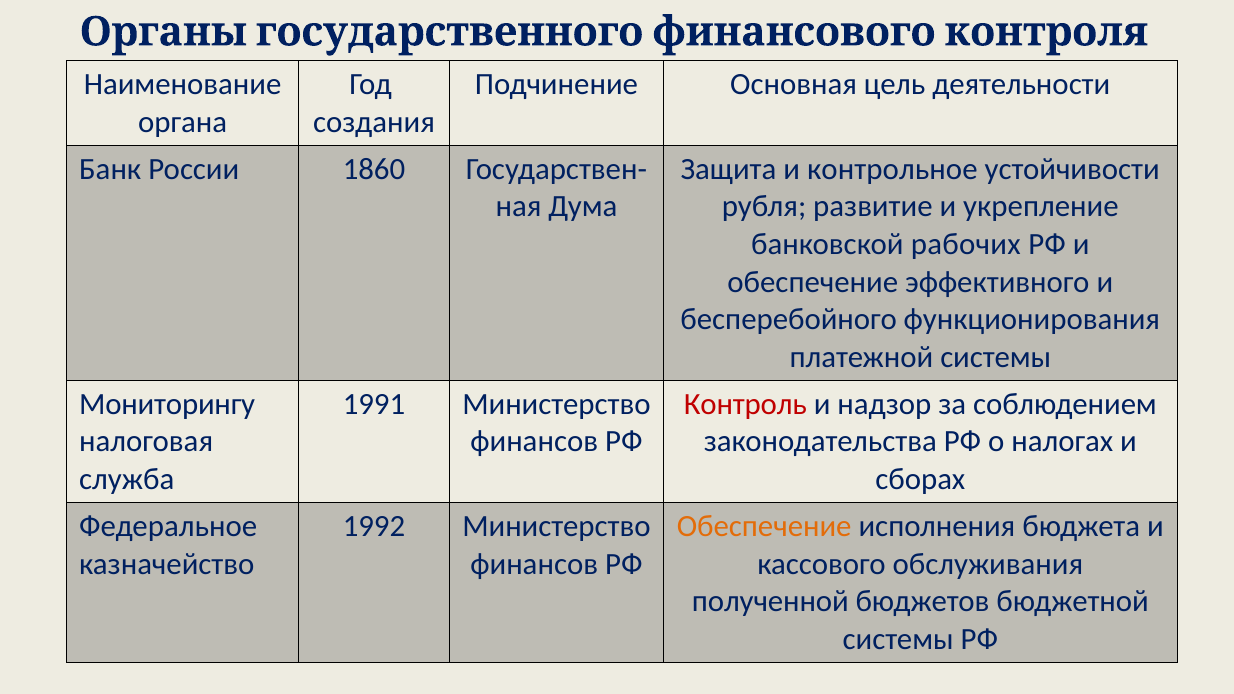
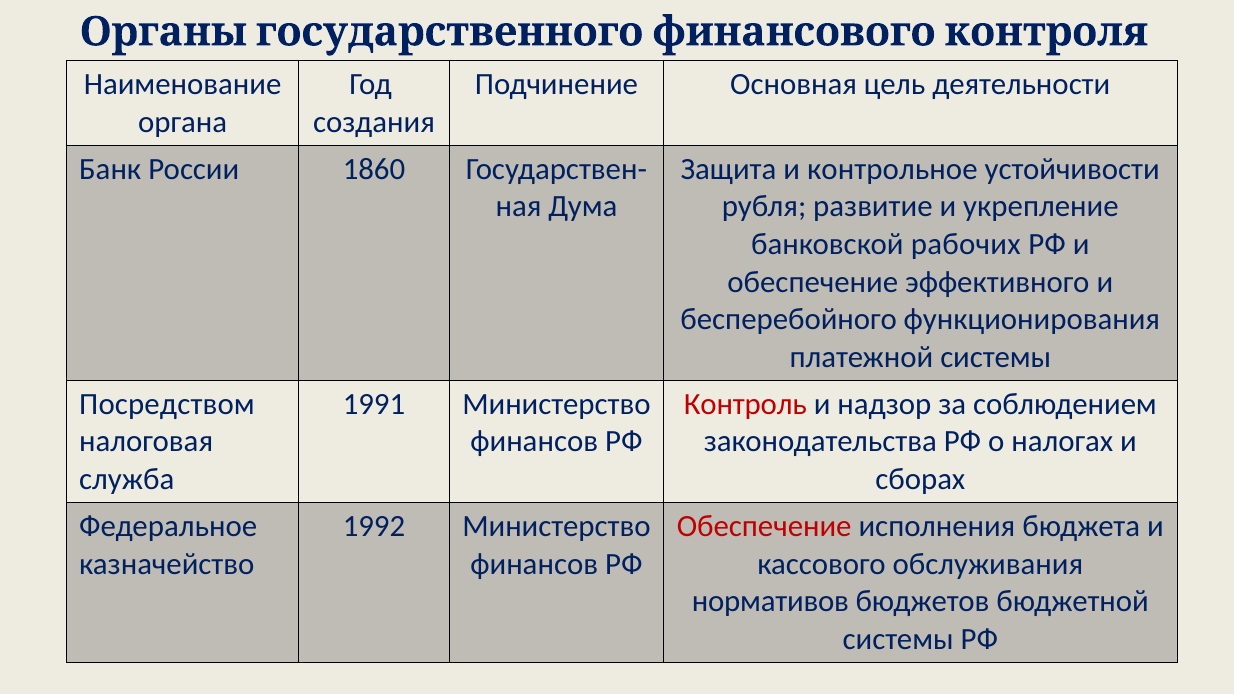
Мониторингу: Мониторингу -> Посредством
Обеспечение at (764, 526) colour: orange -> red
полученной: полученной -> нормативов
